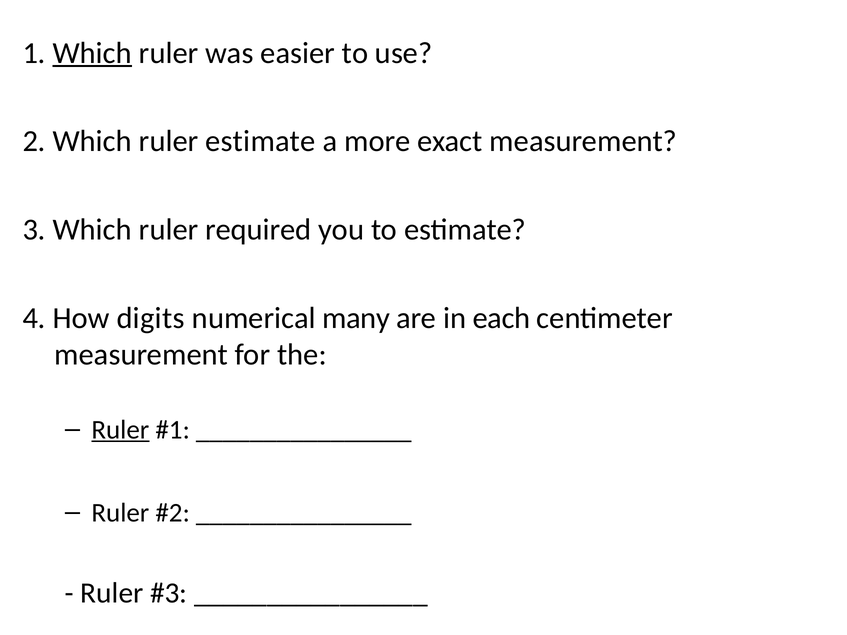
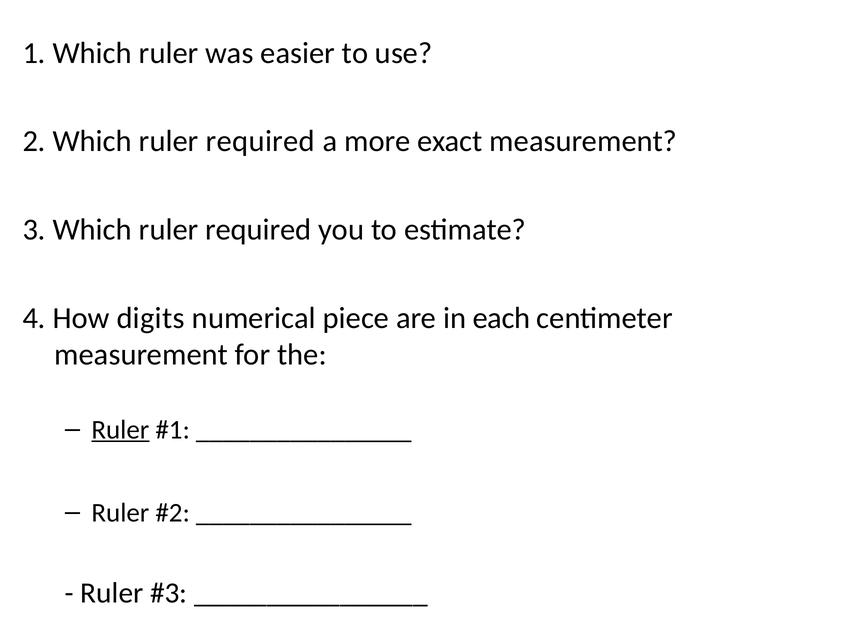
Which at (92, 53) underline: present -> none
2 Which ruler estimate: estimate -> required
many: many -> piece
